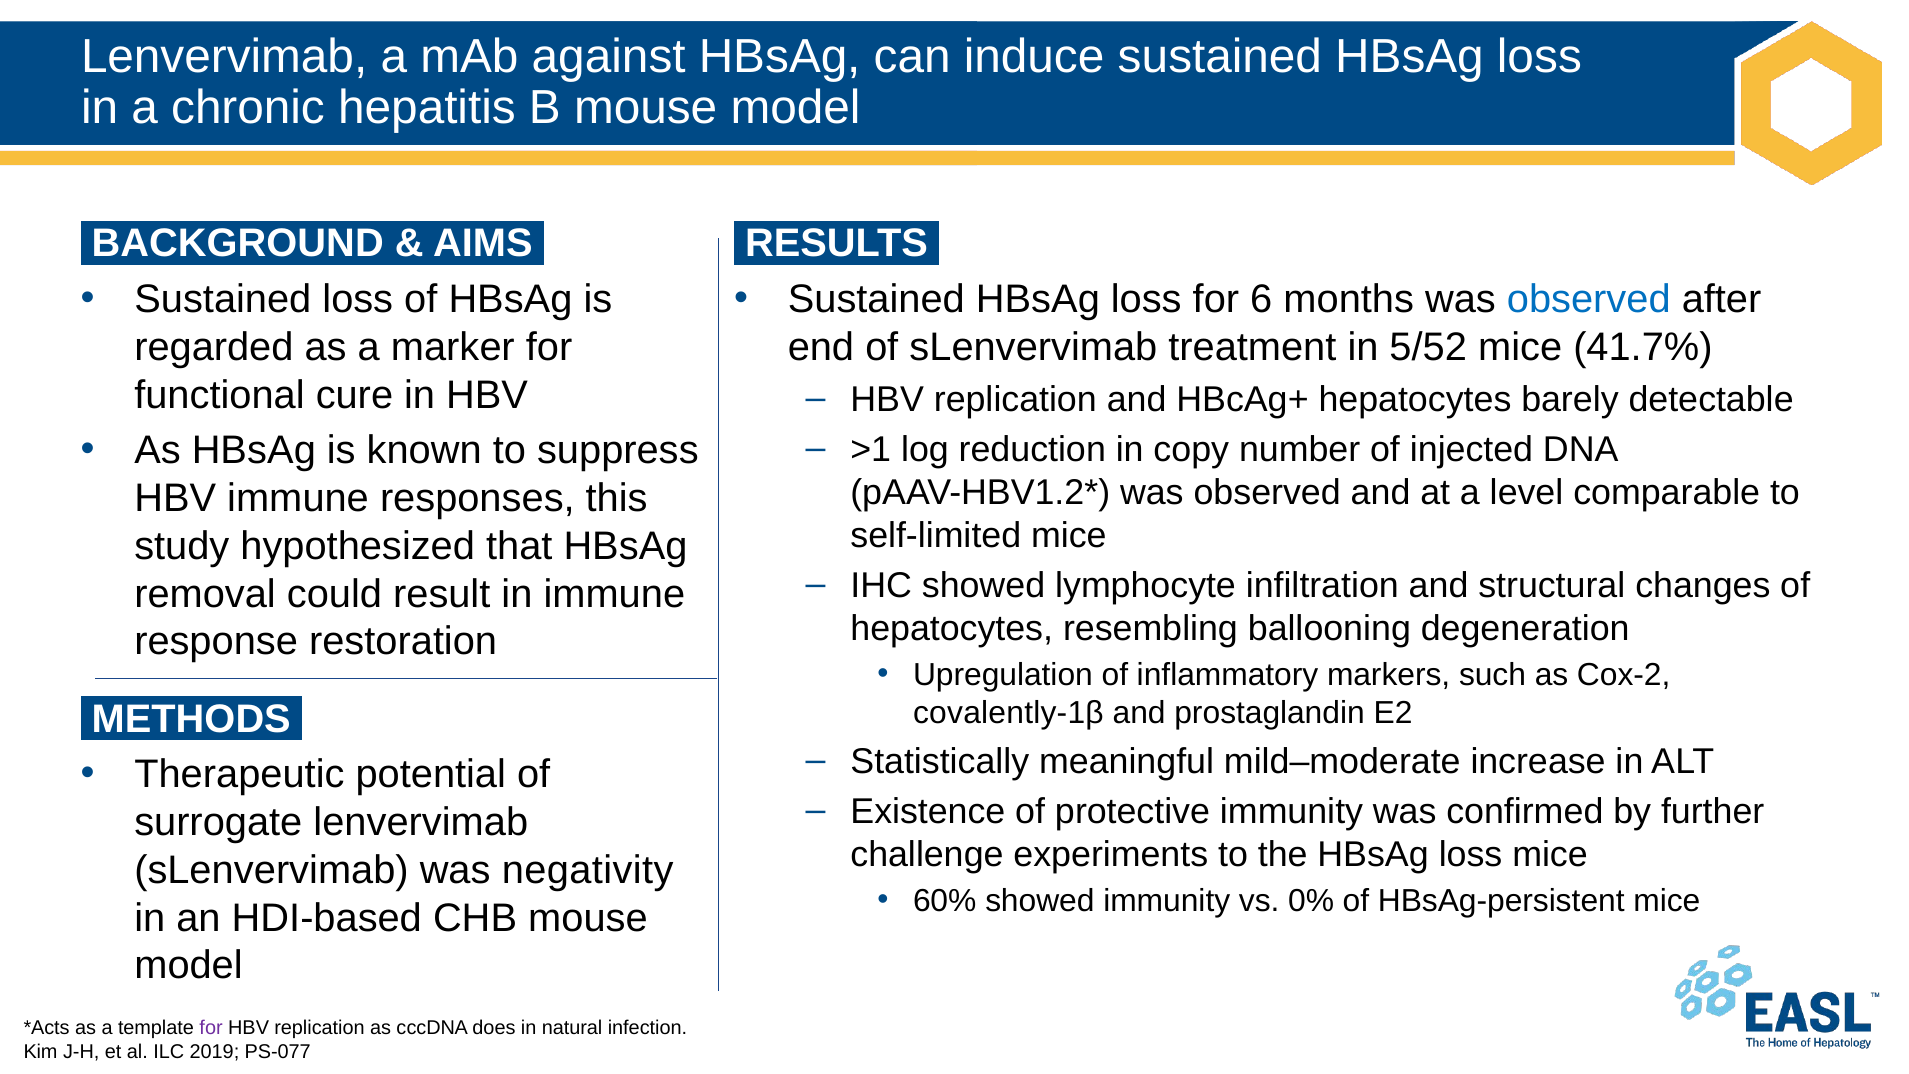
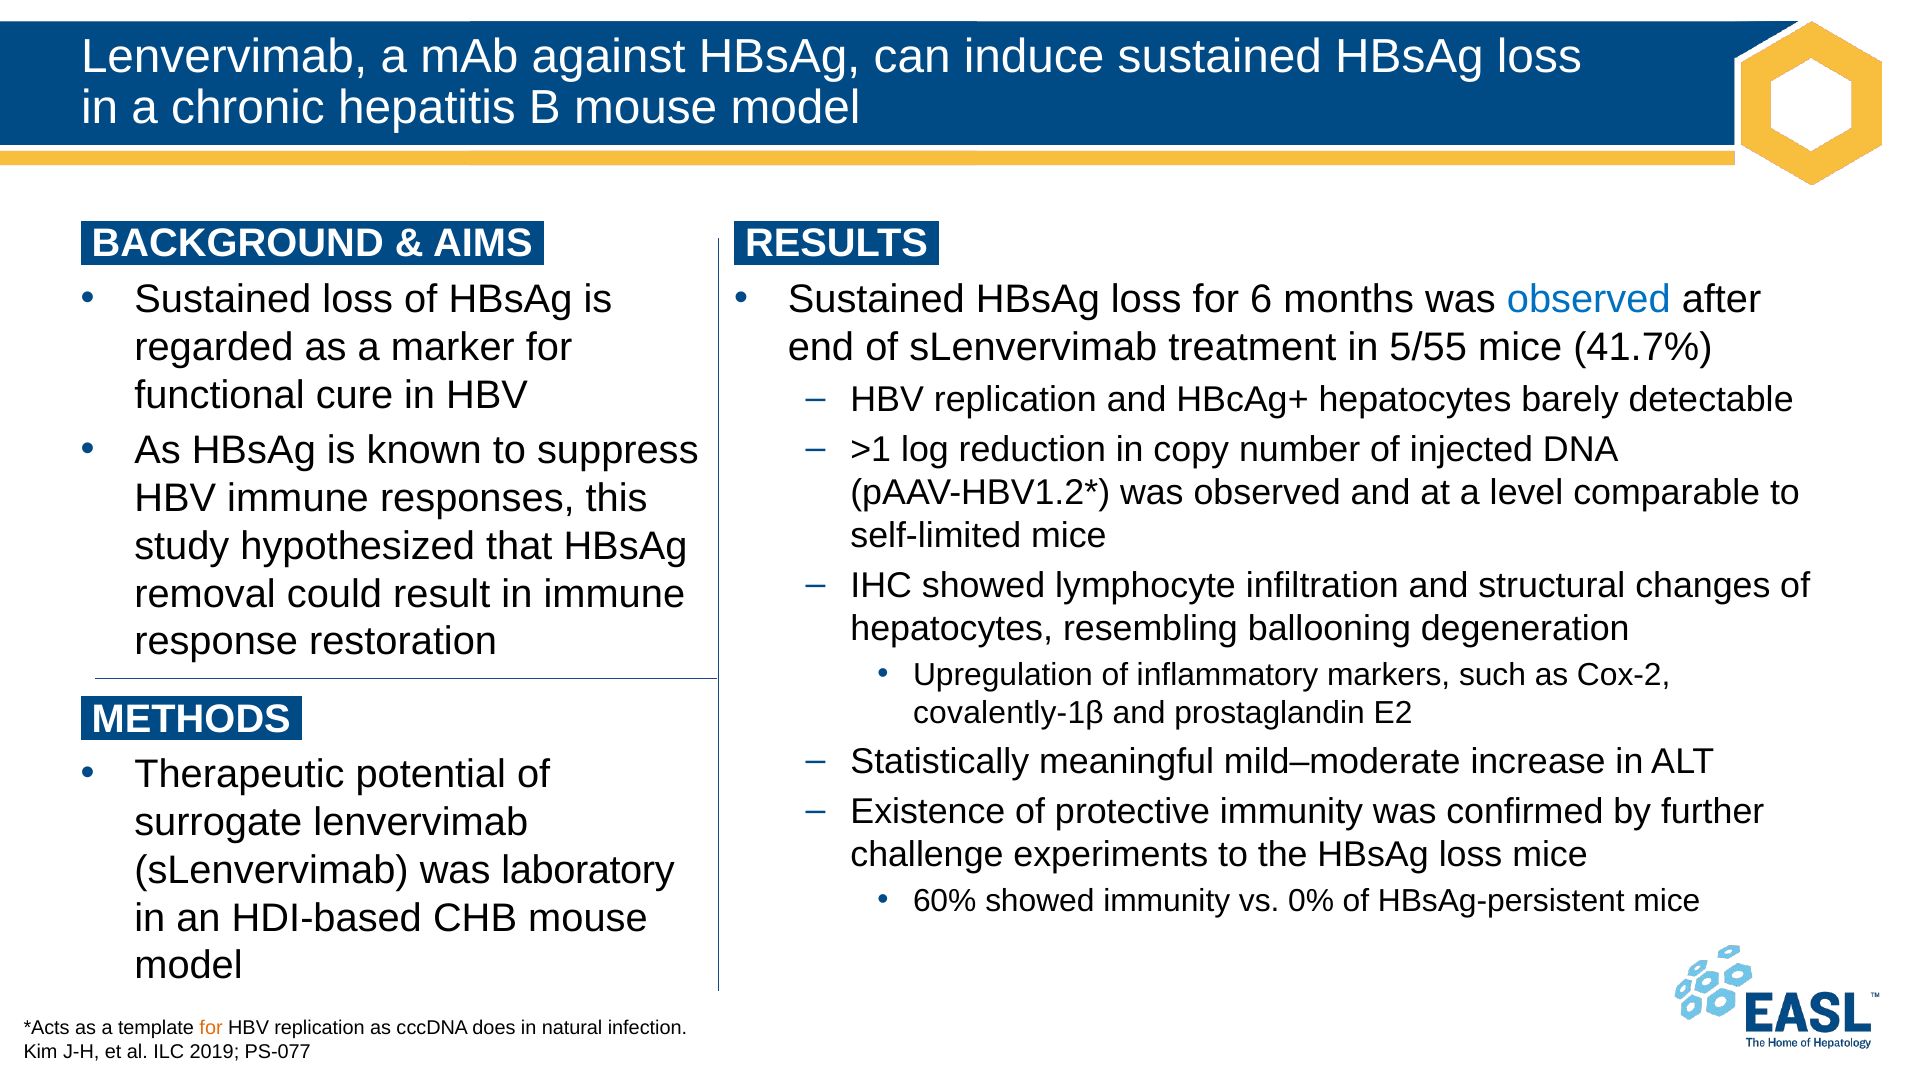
5/52: 5/52 -> 5/55
negativity: negativity -> laboratory
for at (211, 1028) colour: purple -> orange
